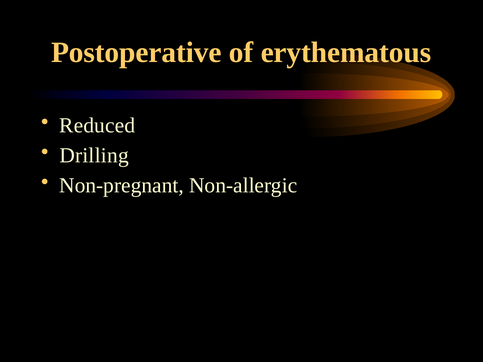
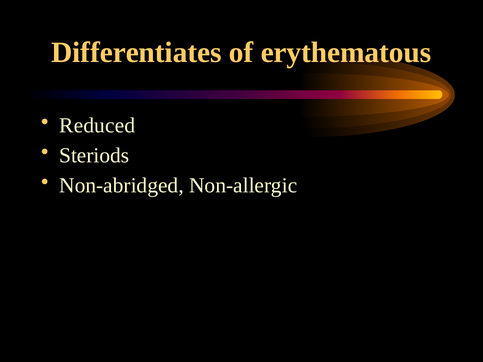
Postoperative: Postoperative -> Differentiates
Drilling: Drilling -> Steriods
Non-pregnant: Non-pregnant -> Non-abridged
